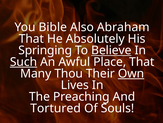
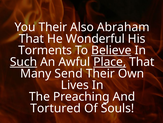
You Bible: Bible -> Their
Absolutely: Absolutely -> Wonderful
Springing: Springing -> Torments
Place underline: none -> present
Thou: Thou -> Send
Own underline: present -> none
